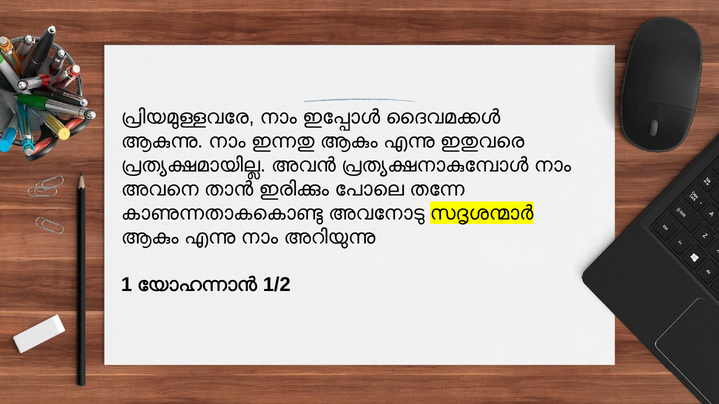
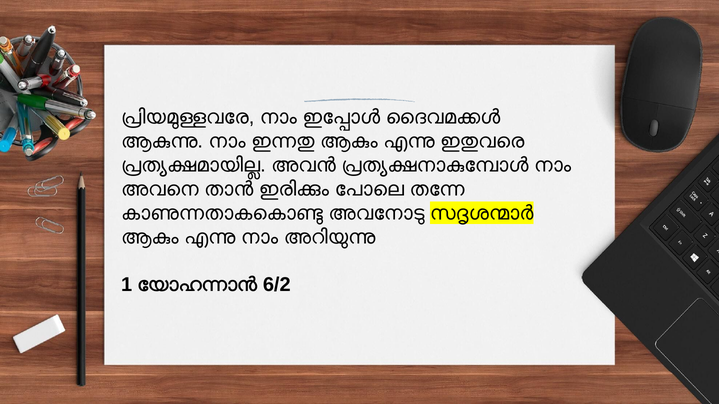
1/2: 1/2 -> 6/2
